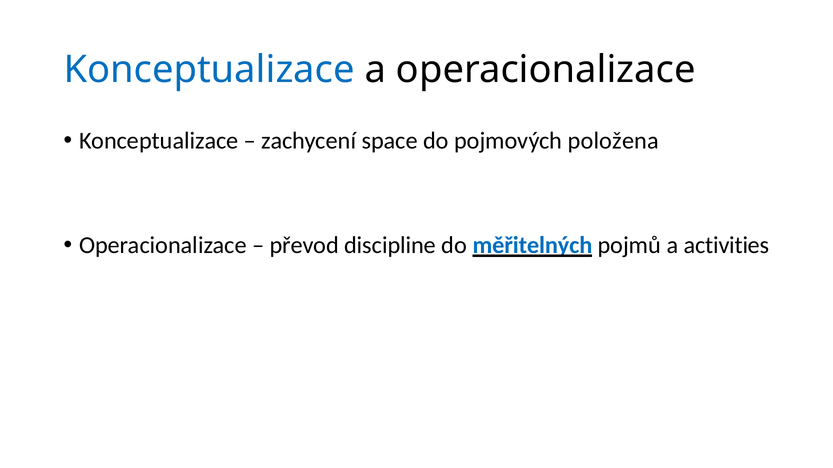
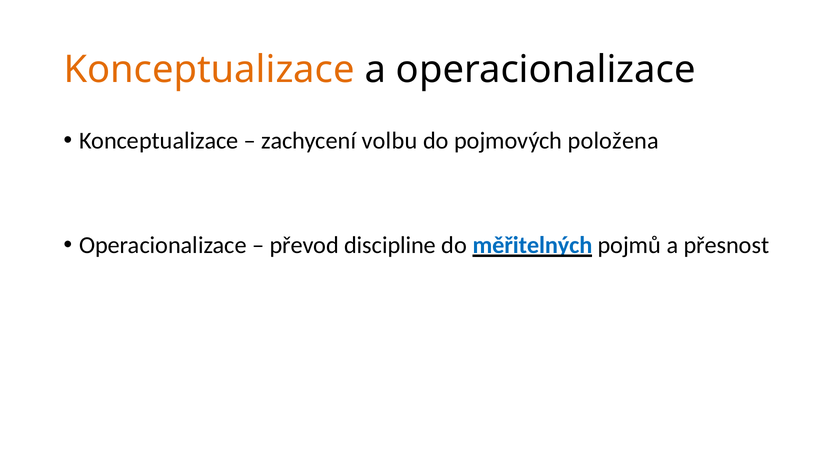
Konceptualizace at (209, 70) colour: blue -> orange
space: space -> volbu
activities: activities -> přesnost
